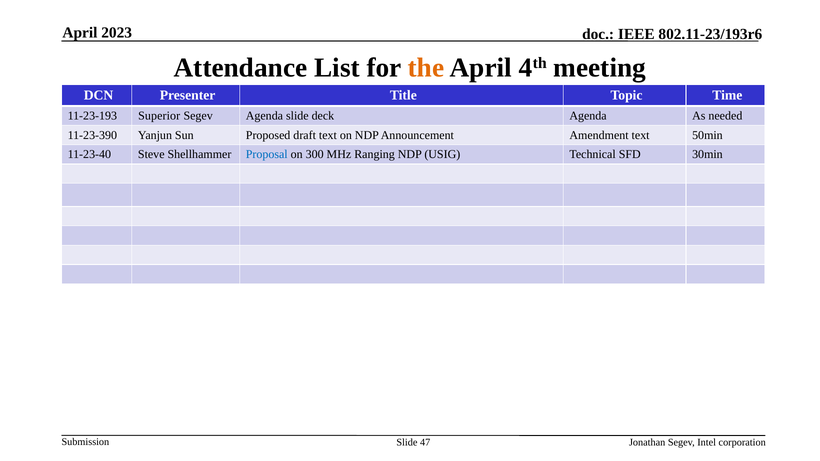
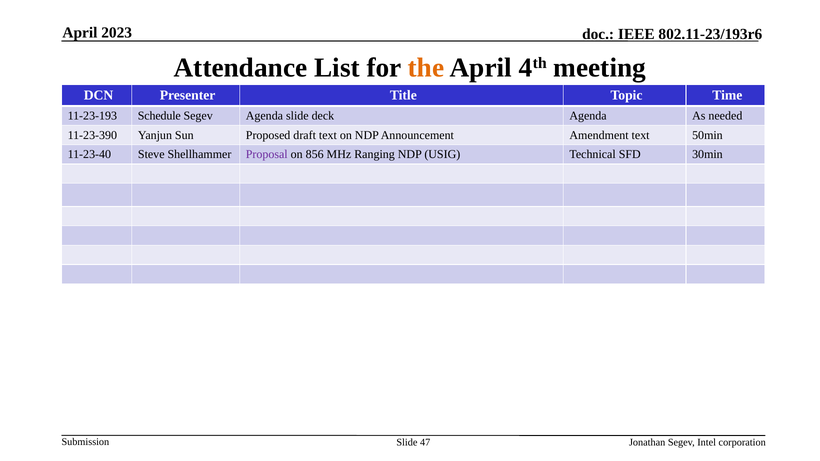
Superior: Superior -> Schedule
Proposal colour: blue -> purple
300: 300 -> 856
